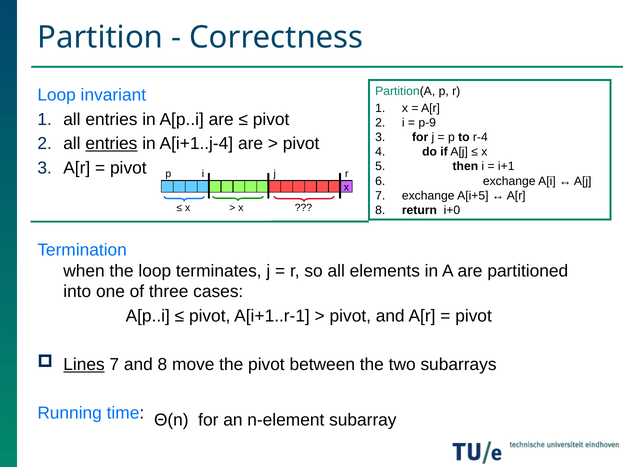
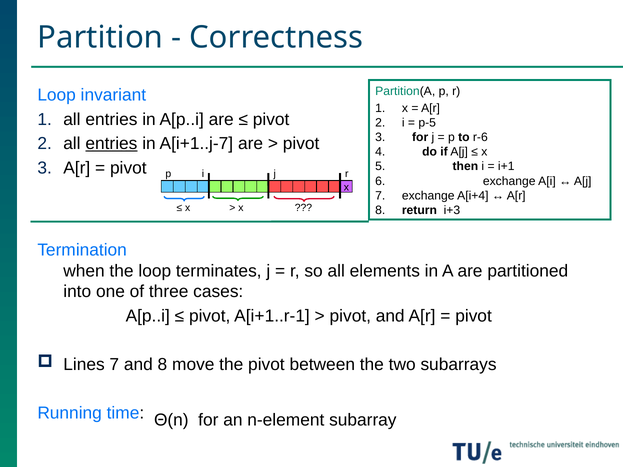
p-9: p-9 -> p-5
r-4: r-4 -> r-6
A[i+1..j-4: A[i+1..j-4 -> A[i+1..j-7
A[i+5: A[i+5 -> A[i+4
i+0: i+0 -> i+3
Lines underline: present -> none
